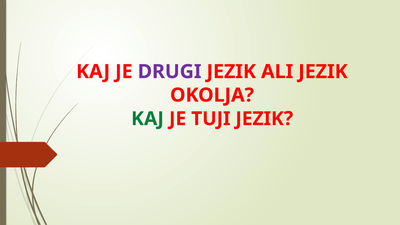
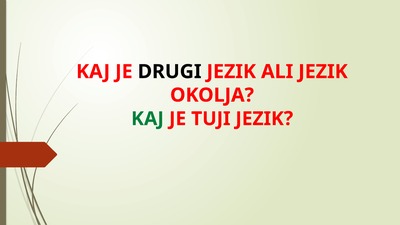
DRUGI colour: purple -> black
